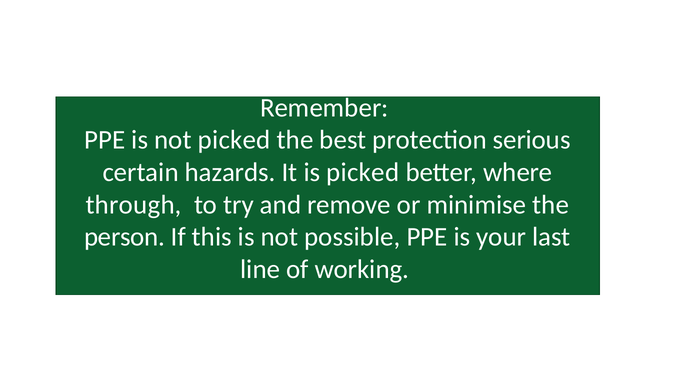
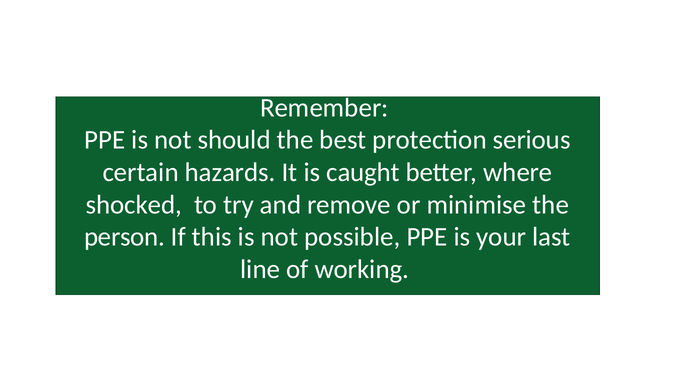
not picked: picked -> should
is picked: picked -> caught
through: through -> shocked
